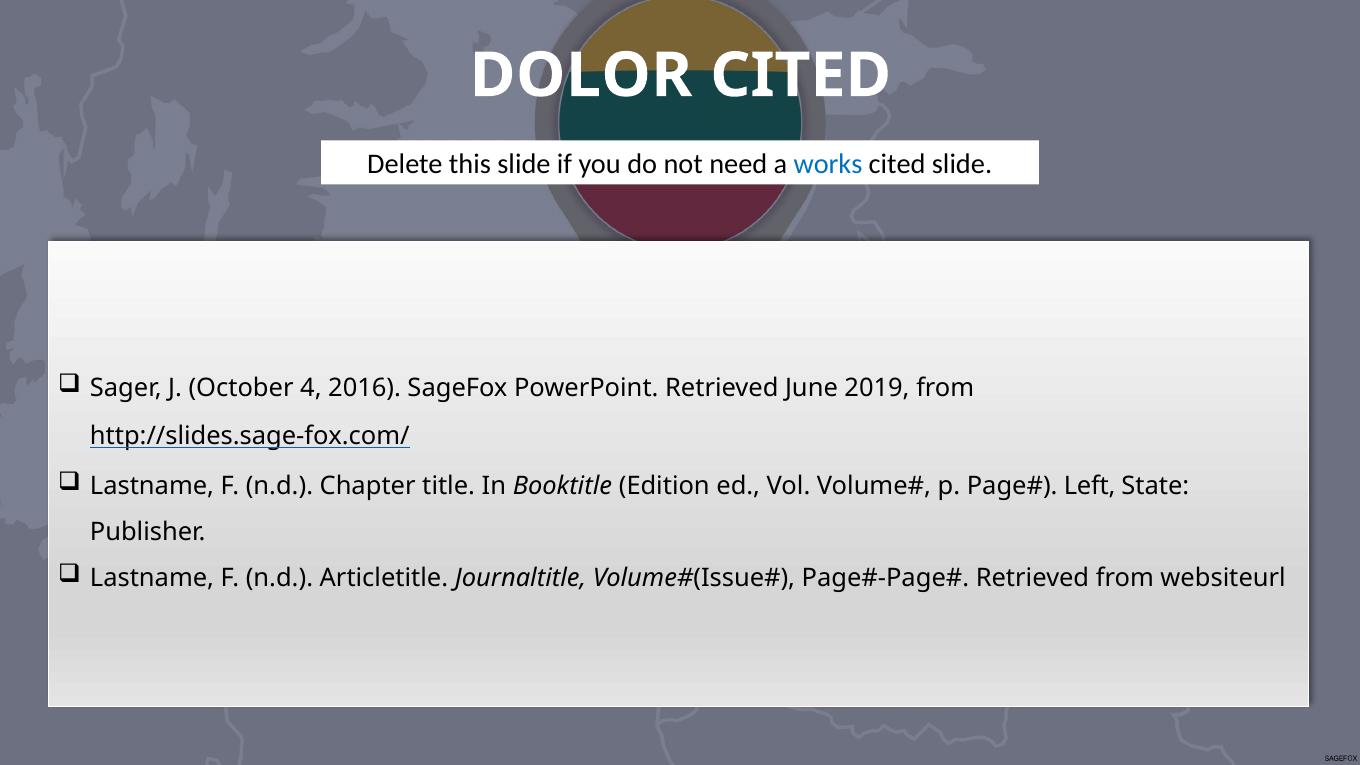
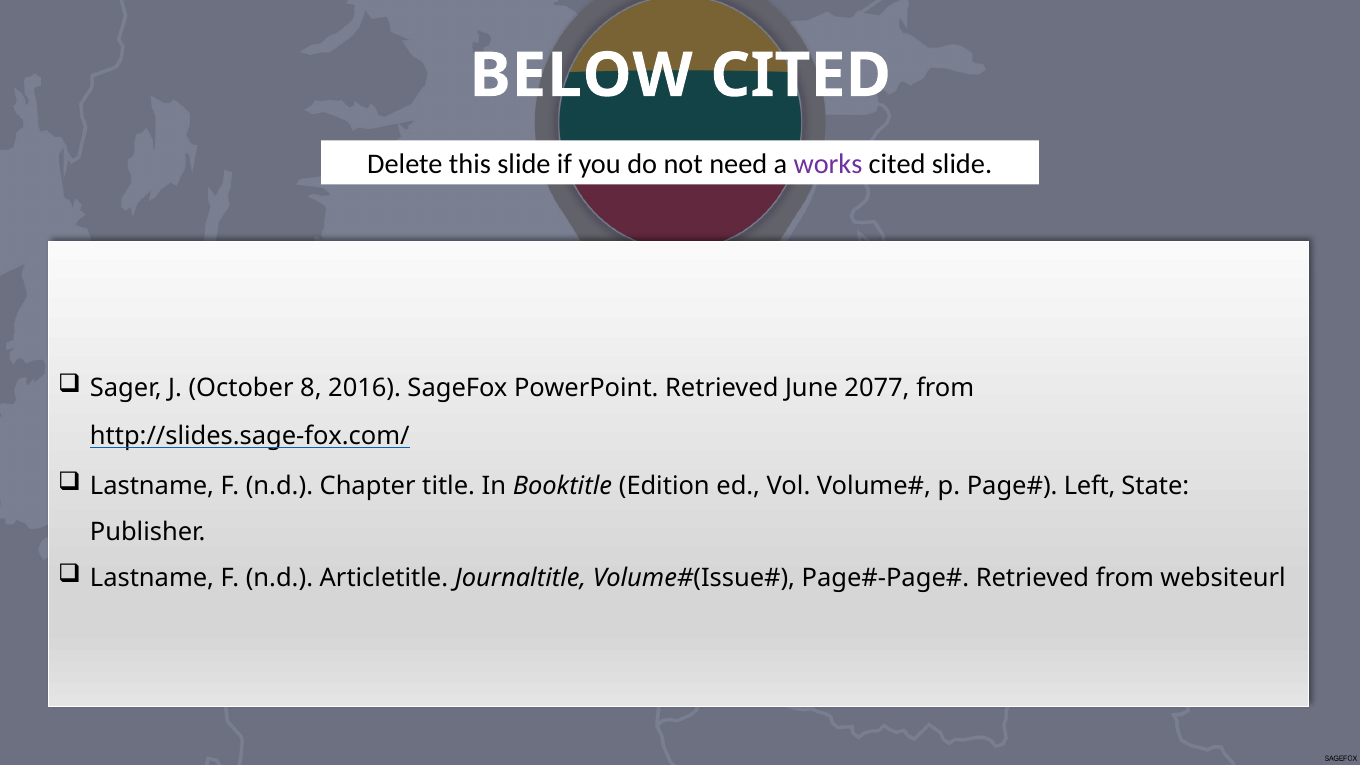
DOLOR: DOLOR -> BELOW
works colour: blue -> purple
4: 4 -> 8
2019: 2019 -> 2077
